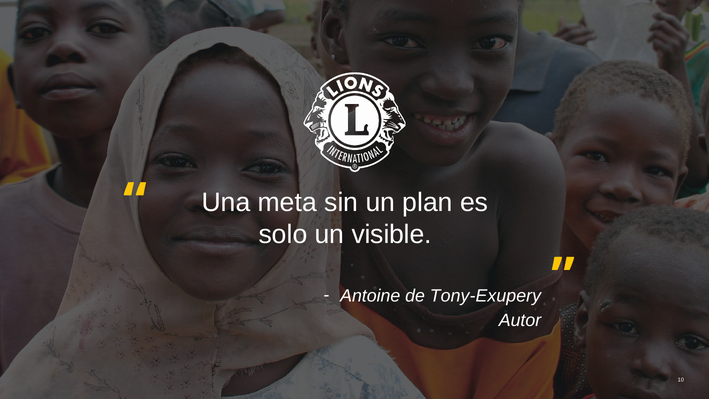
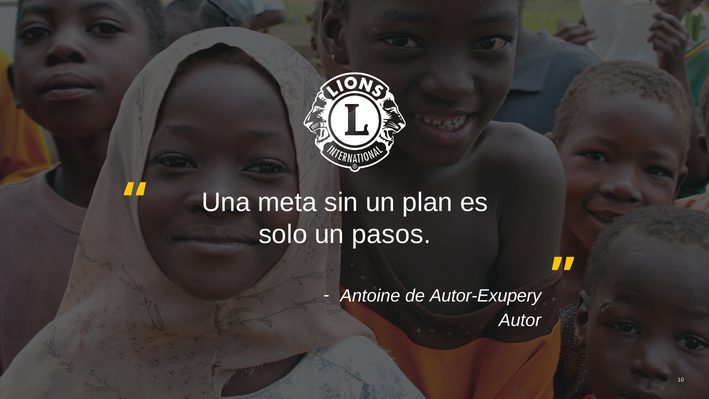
visible: visible -> pasos
Tony-Exupery: Tony-Exupery -> Autor-Exupery
